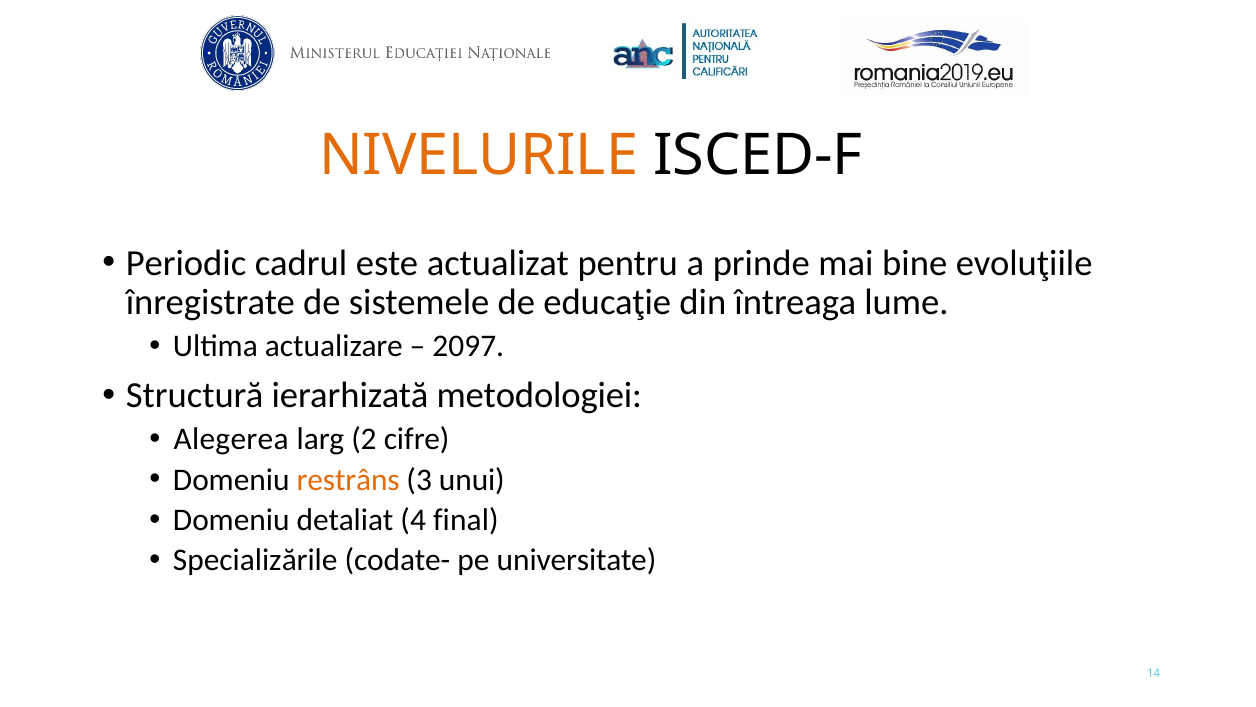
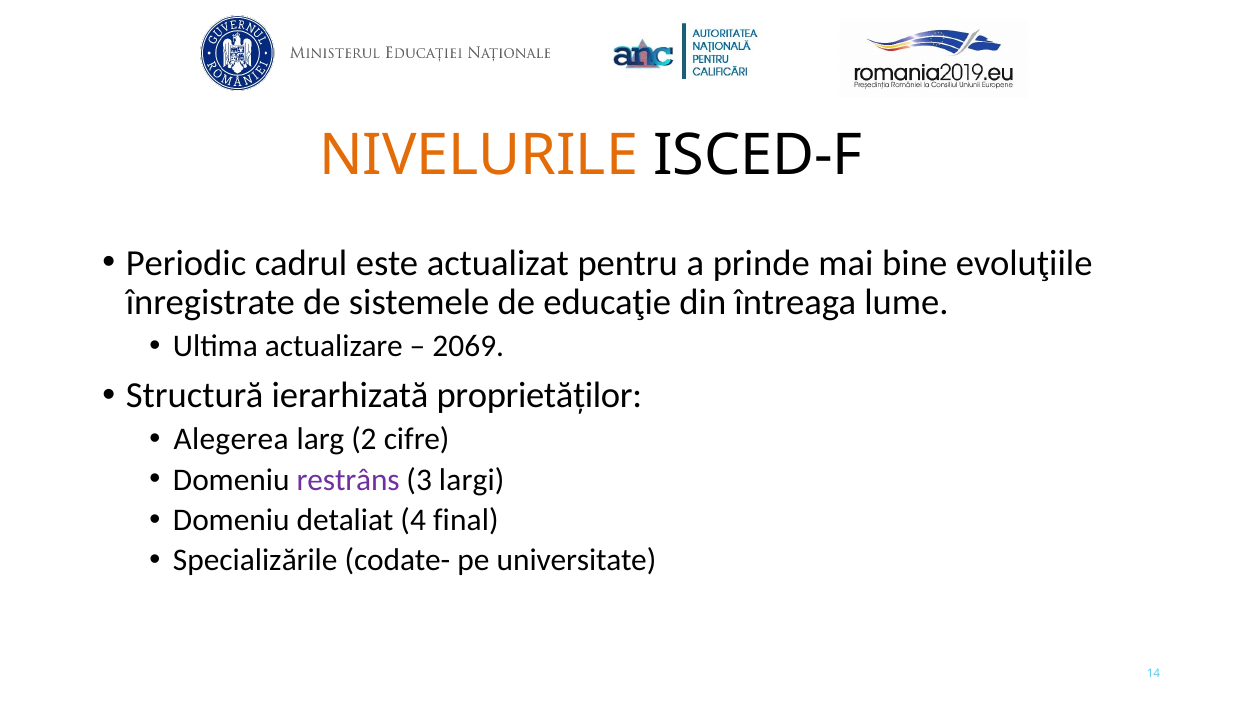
2097: 2097 -> 2069
metodologiei: metodologiei -> proprietăților
restrâns colour: orange -> purple
unui: unui -> largi
